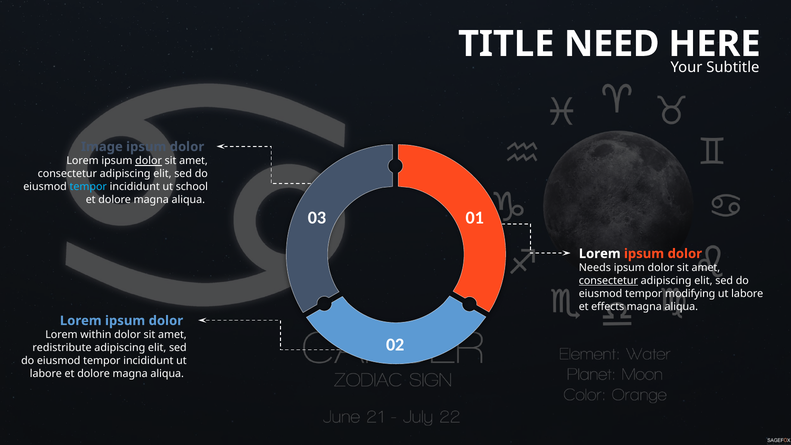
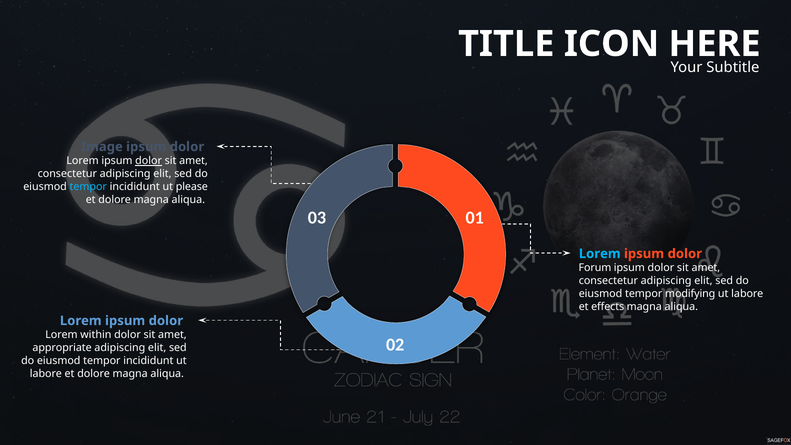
NEED: NEED -> ICON
school: school -> please
Lorem at (600, 254) colour: white -> light blue
Needs: Needs -> Forum
consectetur at (608, 281) underline: present -> none
redistribute: redistribute -> appropriate
